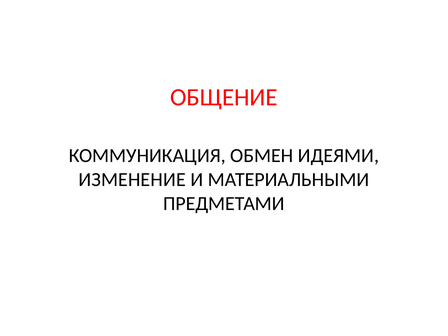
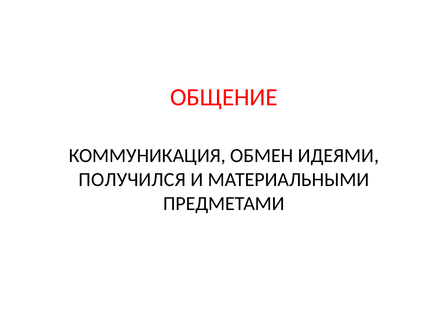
ИЗМЕНЕНИЕ: ИЗМЕНЕНИЕ -> ПОЛУЧИЛСЯ
